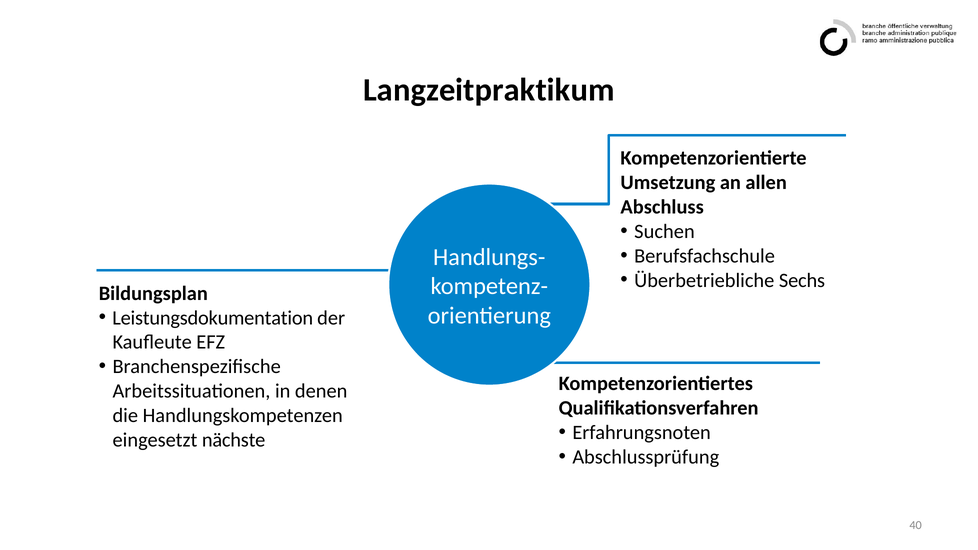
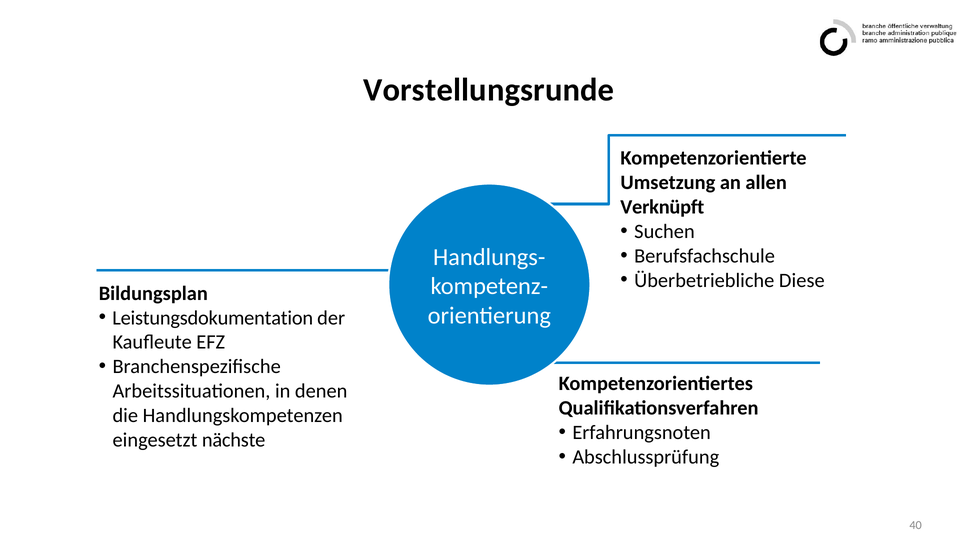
Langzeitpraktikum: Langzeitpraktikum -> Vorstellungsrunde
Abschluss: Abschluss -> Verknüpft
Sechs: Sechs -> Diese
